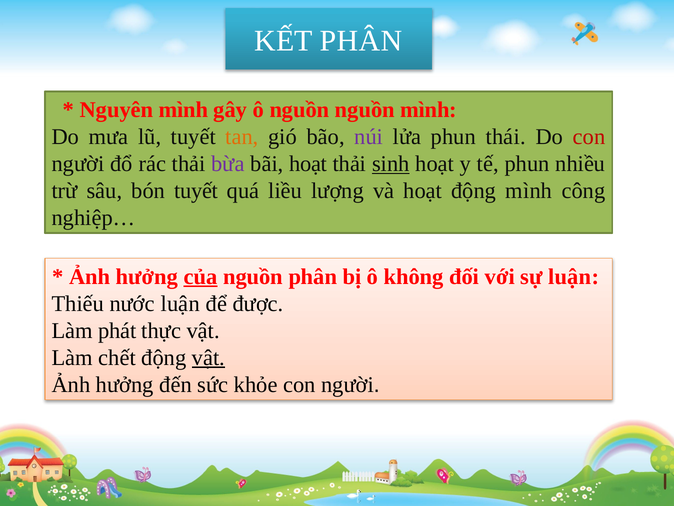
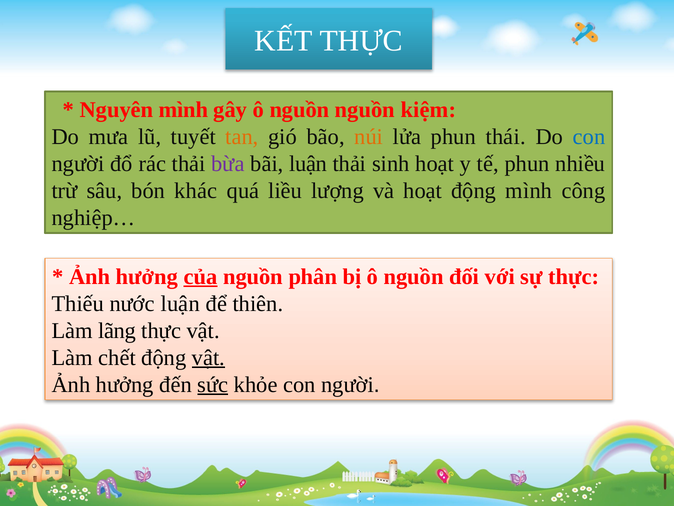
KẾT PHÂN: PHÂN -> THỰC
nguồn mình: mình -> kiệm
núi colour: purple -> orange
con at (589, 137) colour: red -> blue
bãi hoạt: hoạt -> luận
sinh underline: present -> none
bón tuyết: tuyết -> khác
bị ô không: không -> nguồn
sự luận: luận -> thực
được: được -> thiên
phát: phát -> lãng
sức underline: none -> present
